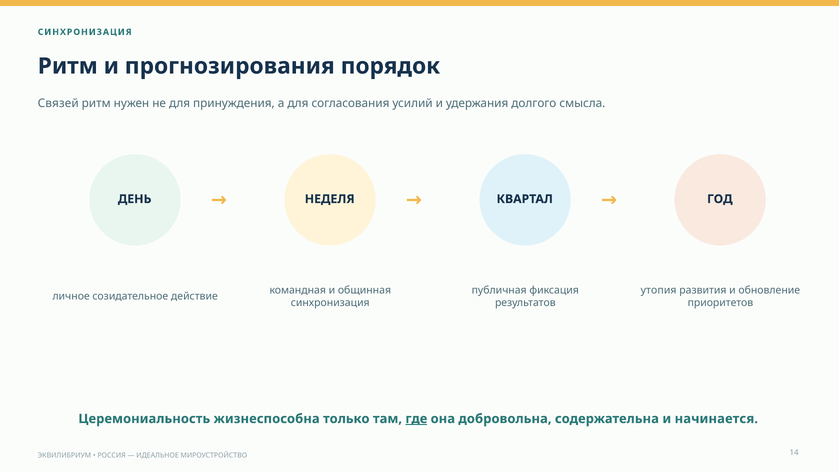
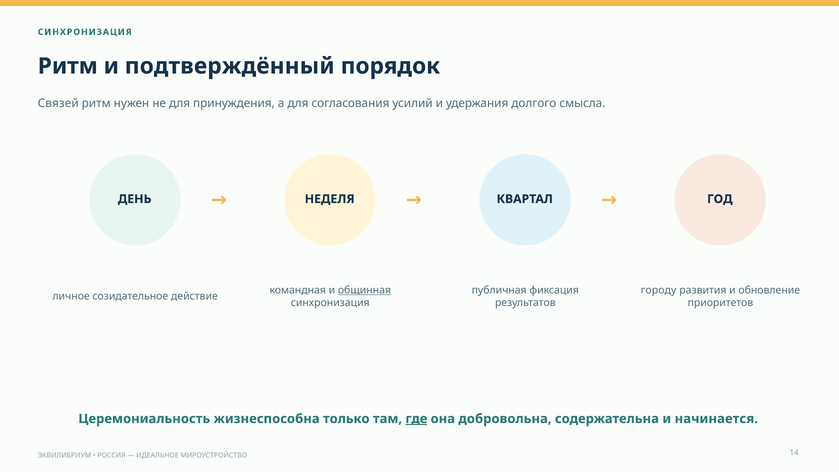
прогнозирования: прогнозирования -> подтверждённый
общинная underline: none -> present
утопия: утопия -> городу
